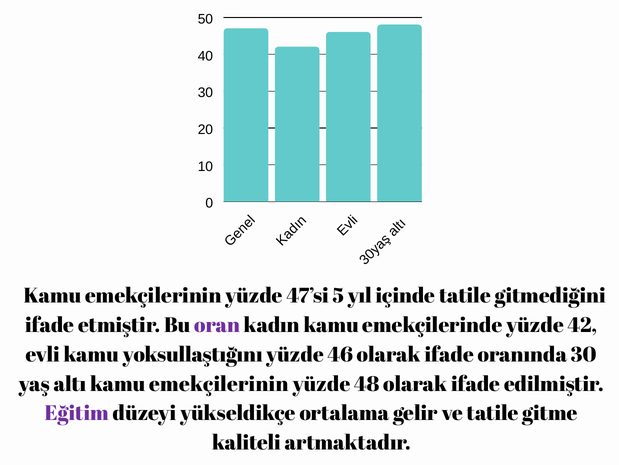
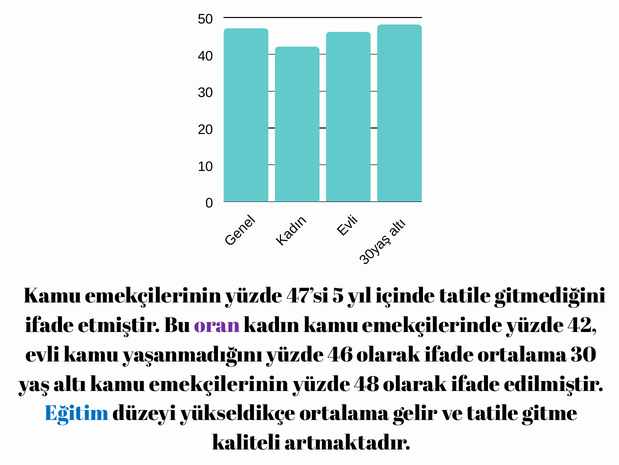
yoksullaştığını: yoksullaştığını -> yaşanmadığını
ifade oranında: oranında -> ortalama
Eğitim colour: purple -> blue
